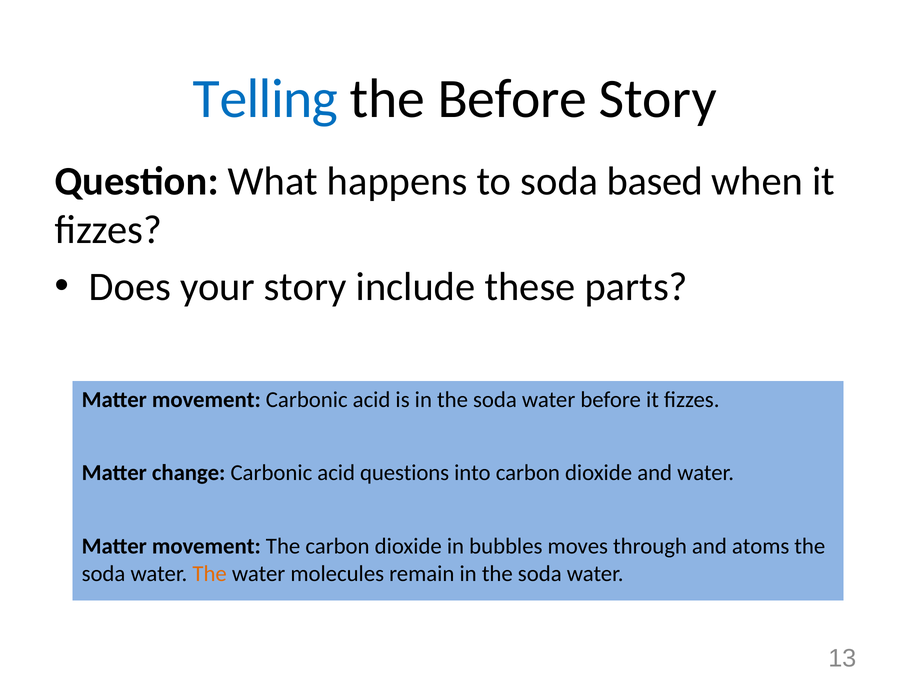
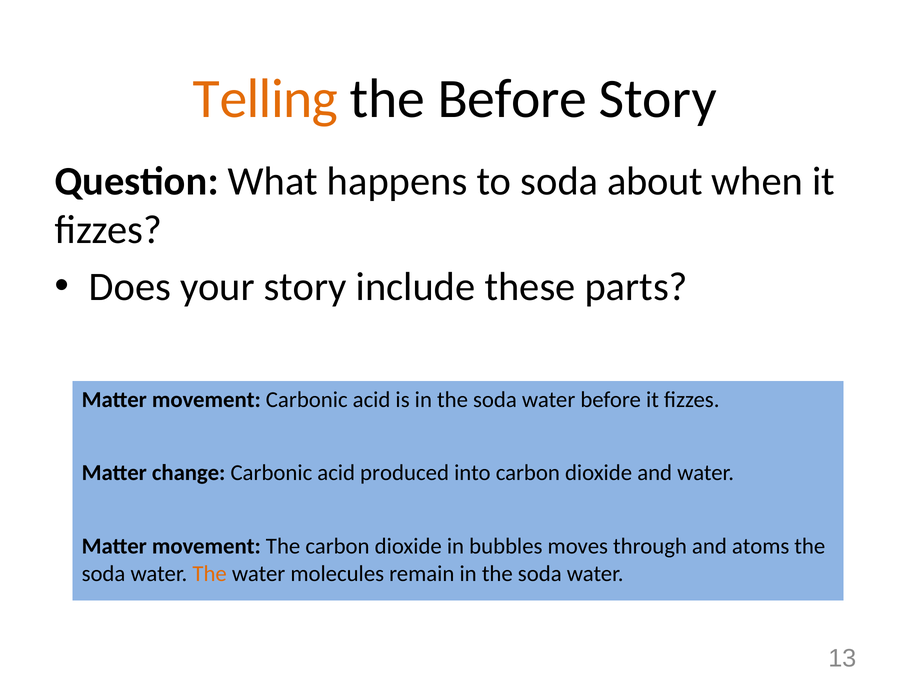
Telling colour: blue -> orange
based: based -> about
questions: questions -> produced
